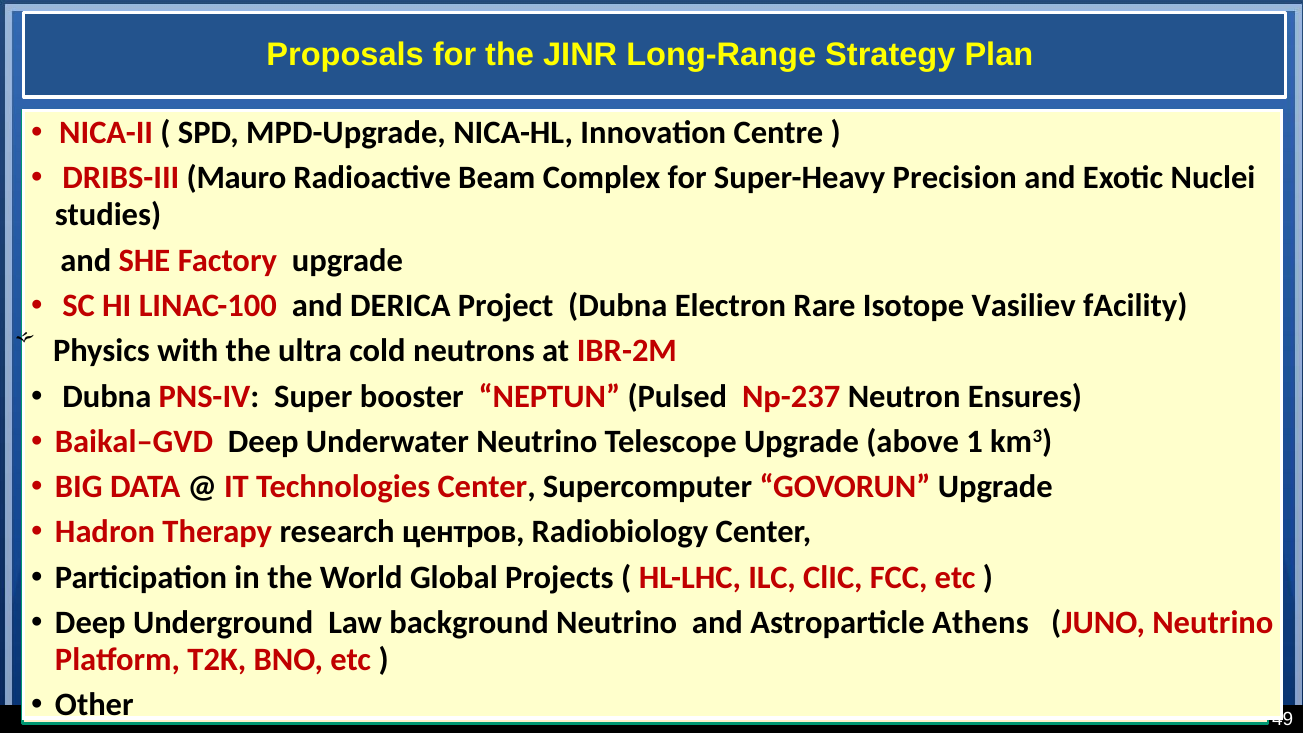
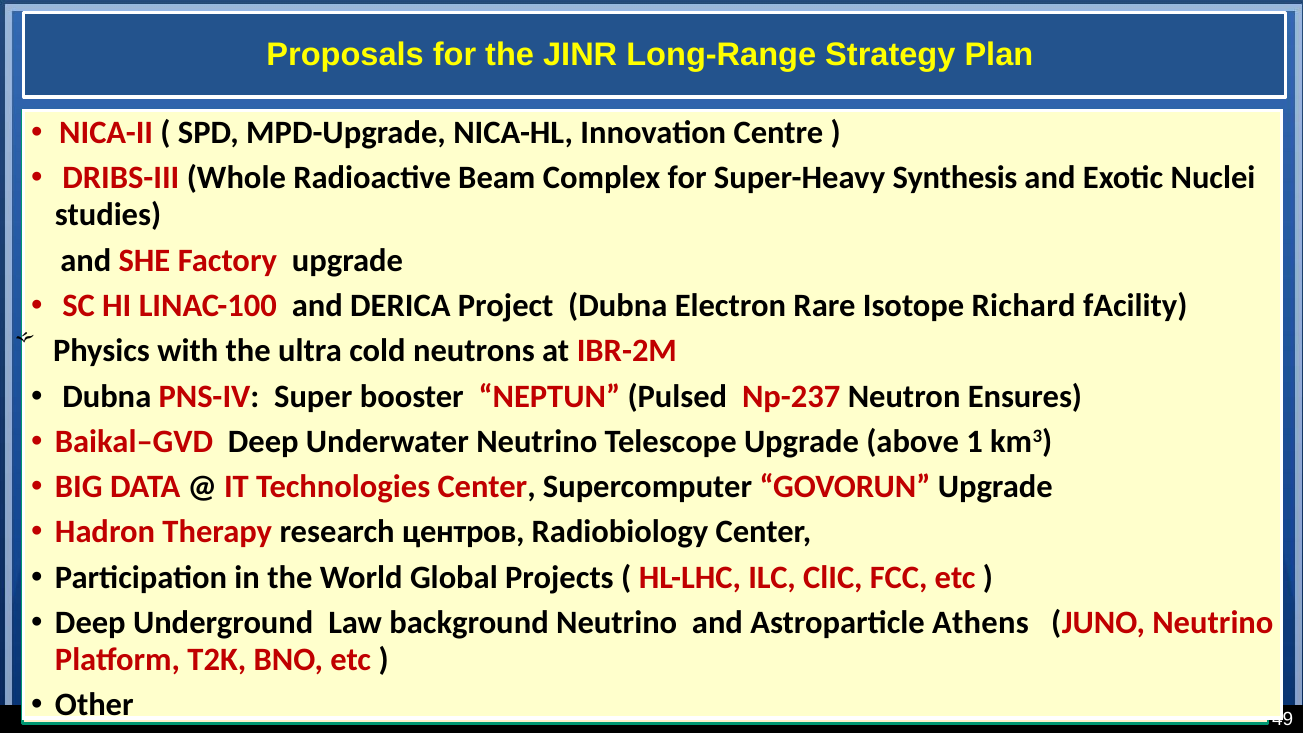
Mauro: Mauro -> Whole
Precision: Precision -> Synthesis
Vasiliev: Vasiliev -> Richard
